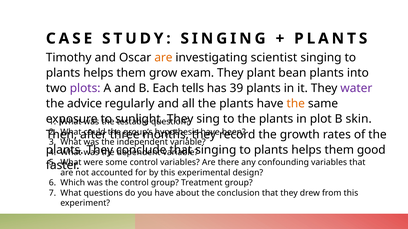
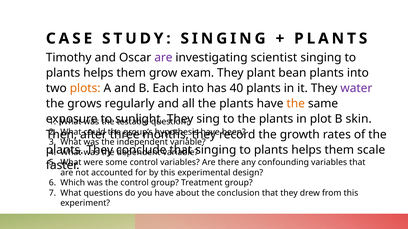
are at (163, 58) colour: orange -> purple
plots colour: purple -> orange
Each tells: tells -> into
39: 39 -> 40
advice: advice -> grows
good: good -> scale
